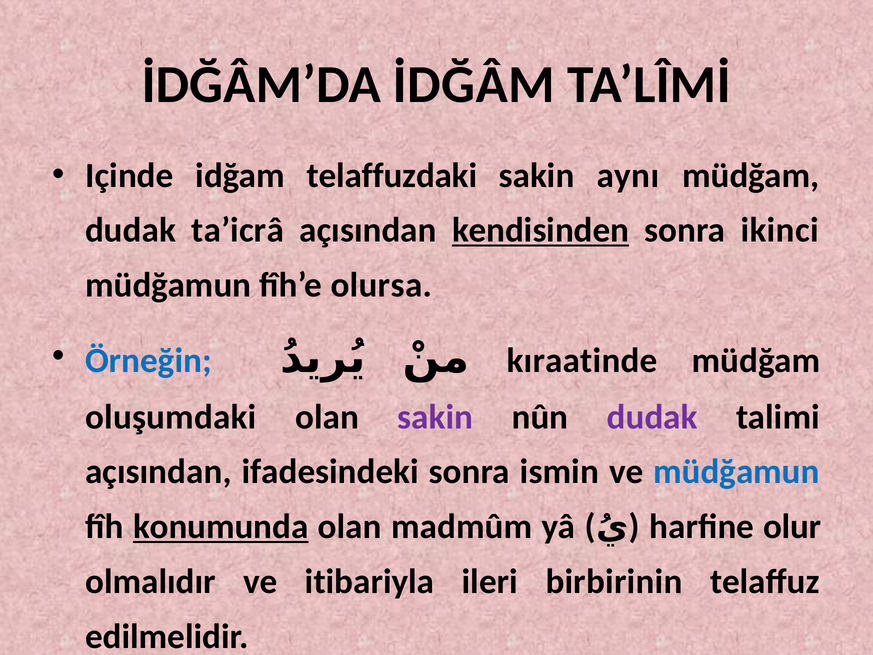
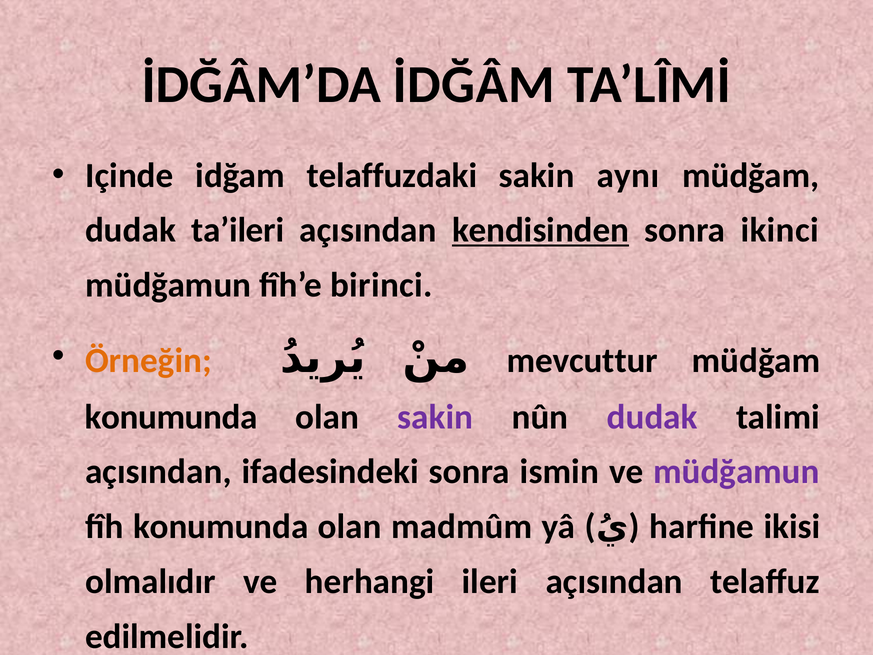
ta’icrâ: ta’icrâ -> ta’ileri
olursa: olursa -> birinci
kıraatinde: kıraatinde -> mevcuttur
Örneğin colour: blue -> orange
oluşumdaki at (171, 417): oluşumdaki -> konumunda
müdğamun at (736, 472) colour: blue -> purple
konumunda at (221, 527) underline: present -> none
olur: olur -> ikisi
itibariyla: itibariyla -> herhangi
ileri birbirinin: birbirinin -> açısından
